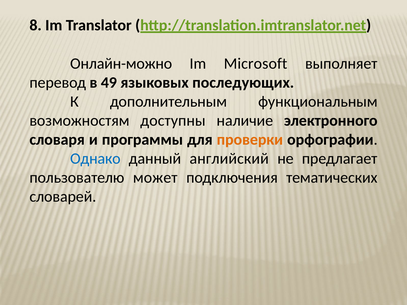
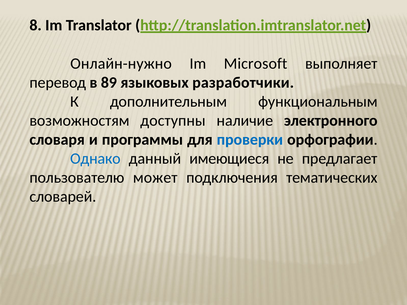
Онлайн-можно: Онлайн-можно -> Онлайн-нужно
49: 49 -> 89
последующих: последующих -> разработчики
проверки colour: orange -> blue
английский: английский -> имеющиеся
